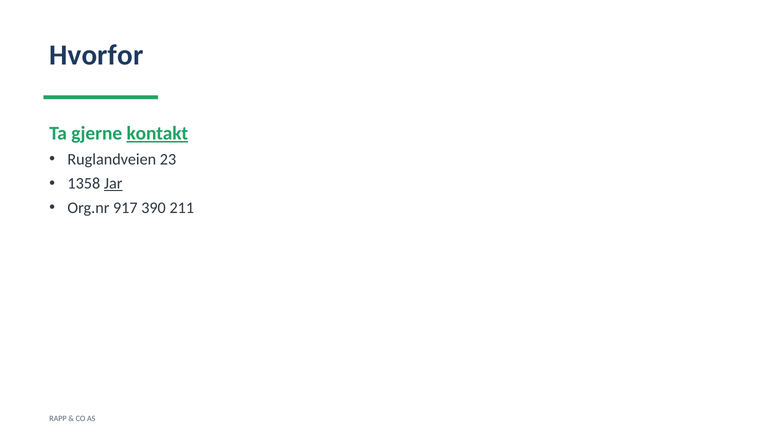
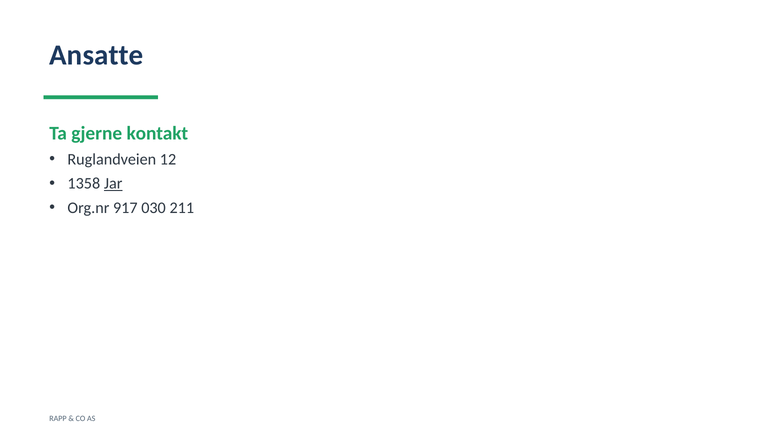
Hvorfor: Hvorfor -> Ansatte
kontakt underline: present -> none
23: 23 -> 12
390: 390 -> 030
